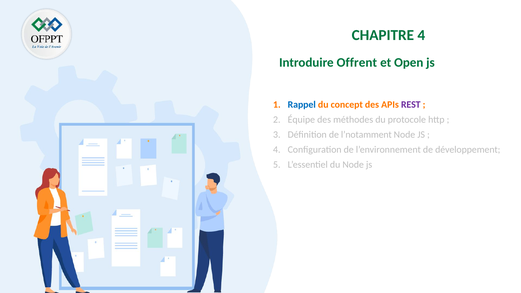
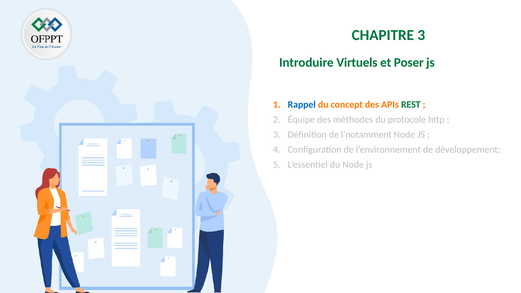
CHAPITRE 4: 4 -> 3
Offrent: Offrent -> Virtuels
Open: Open -> Poser
REST colour: purple -> green
